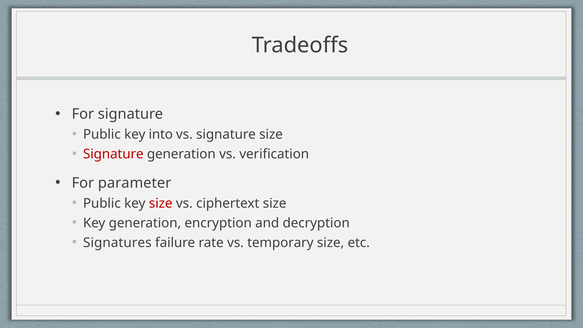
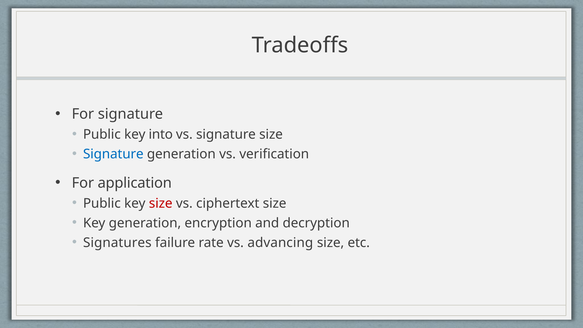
Signature at (113, 154) colour: red -> blue
parameter: parameter -> application
temporary: temporary -> advancing
